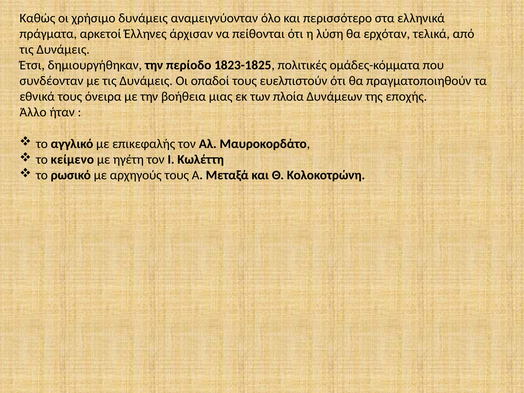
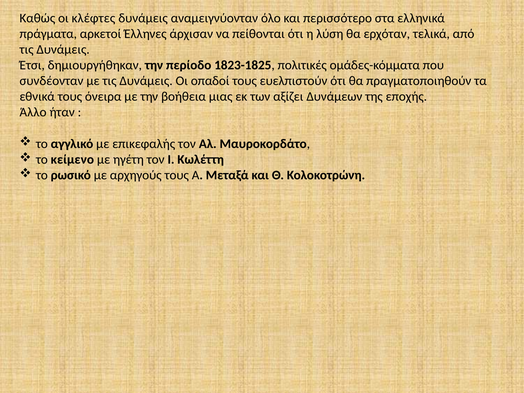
χρήσιμο: χρήσιμο -> κλέφτες
πλοία: πλοία -> αξίζει
